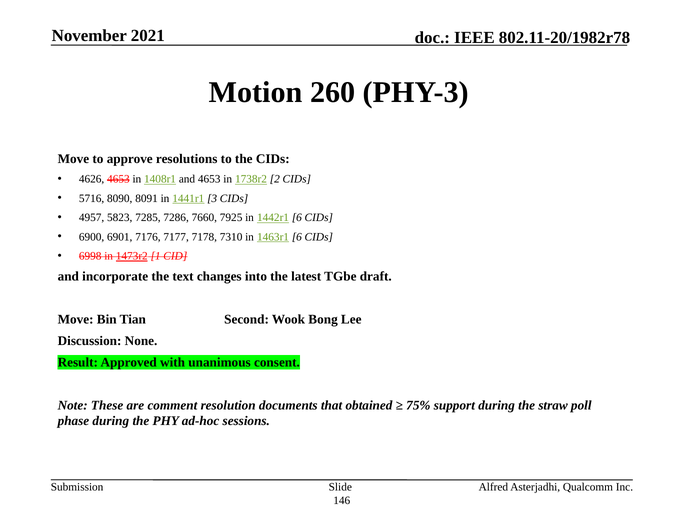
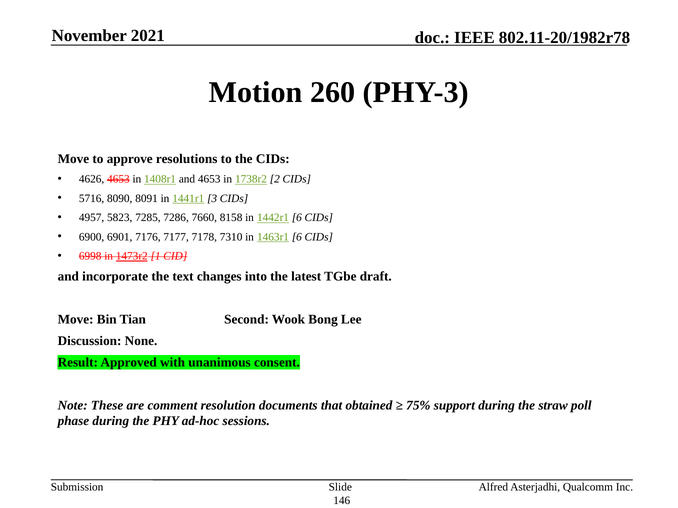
7925: 7925 -> 8158
